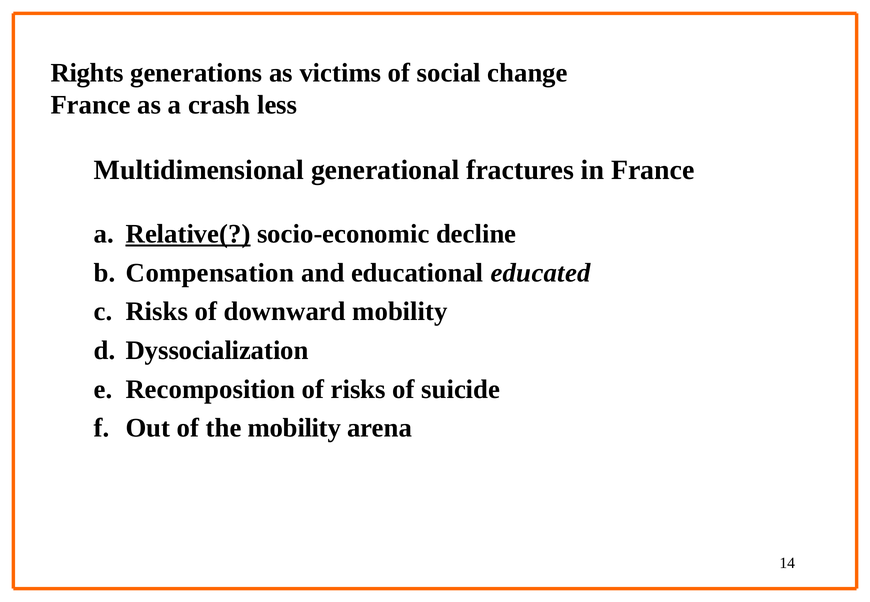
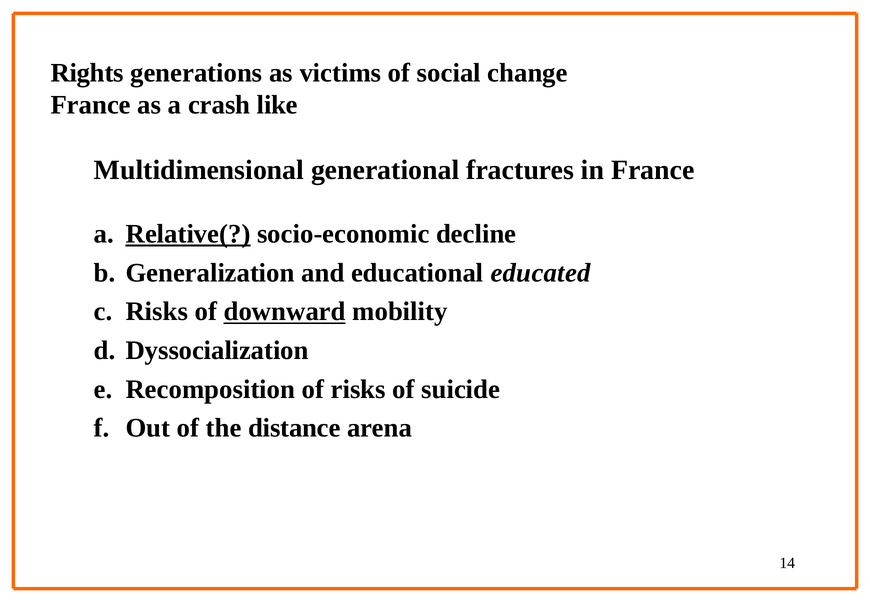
less: less -> like
Compensation: Compensation -> Generalization
downward underline: none -> present
the mobility: mobility -> distance
